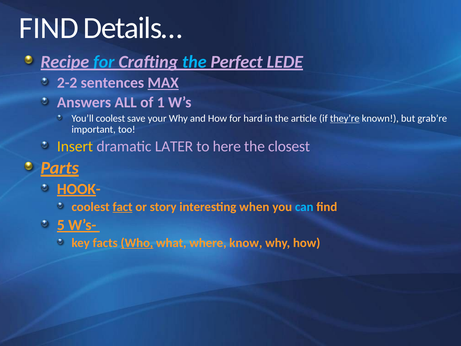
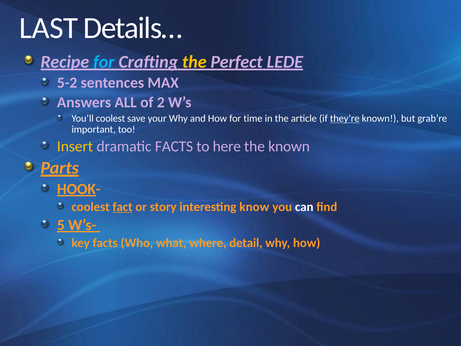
FIND at (49, 28): FIND -> LAST
the at (194, 62) colour: light blue -> yellow
2-2: 2-2 -> 5-2
MAX underline: present -> none
1: 1 -> 2
hard: hard -> time
dramatic LATER: LATER -> FACTS
the closest: closest -> known
when: when -> know
can colour: light blue -> white
Who underline: present -> none
know: know -> detail
